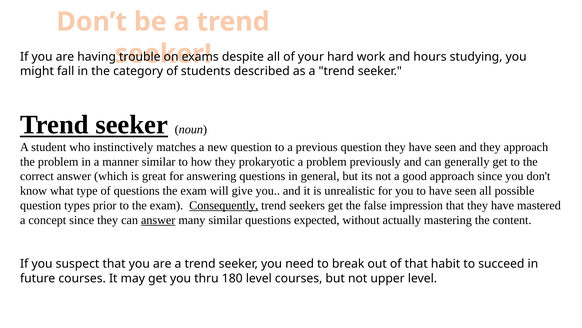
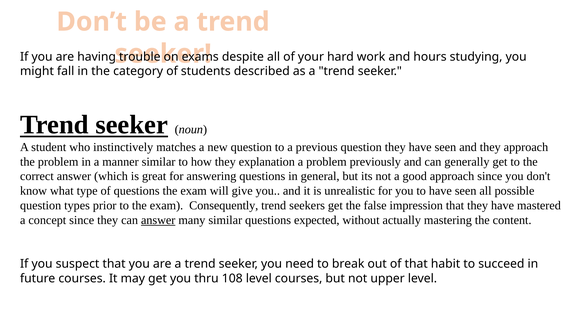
prokaryotic: prokaryotic -> explanation
Consequently underline: present -> none
180: 180 -> 108
